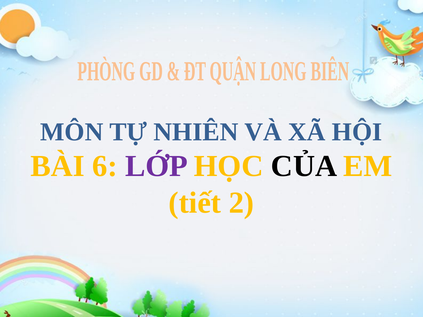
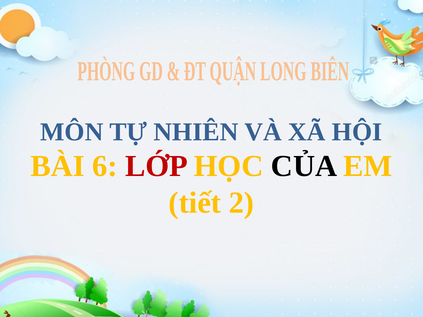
LỚP colour: purple -> red
